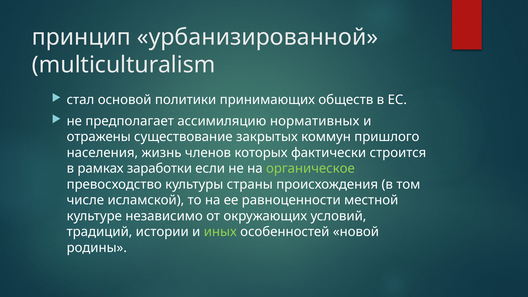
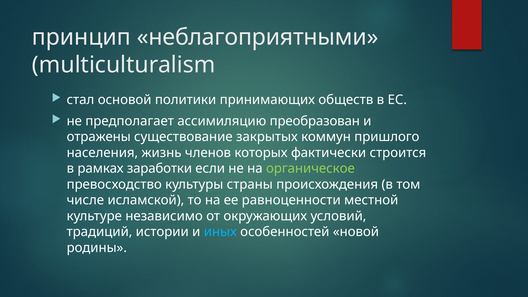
урбанизированной: урбанизированной -> неблагоприятными
нормативных: нормативных -> преобразован
иных colour: light green -> light blue
